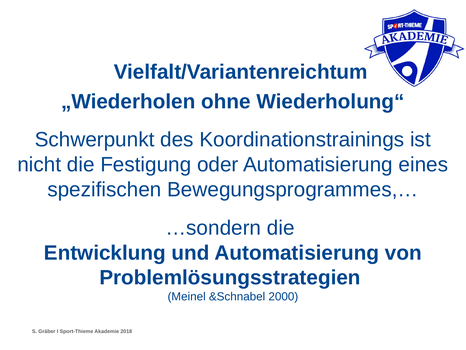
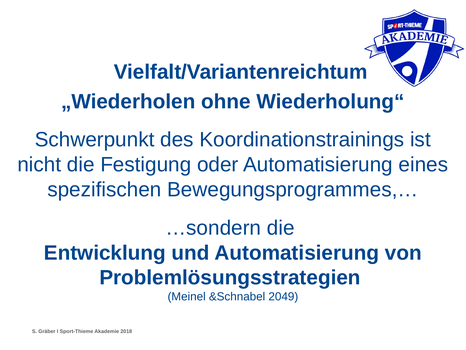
2000: 2000 -> 2049
